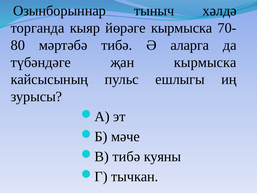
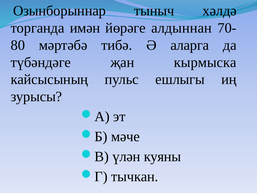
кыяр: кыяр -> имән
йөрәге кырмыска: кырмыска -> алдыннан
тибә at (126, 156): тибә -> үлән
